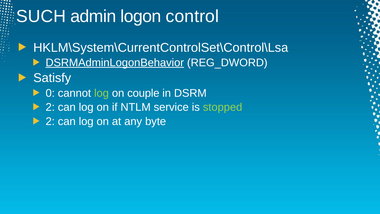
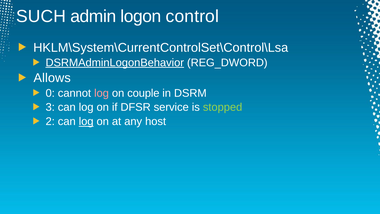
Satisfy: Satisfy -> Allows
log at (102, 93) colour: light green -> pink
2 at (50, 107): 2 -> 3
NTLM: NTLM -> DFSR
log at (86, 121) underline: none -> present
byte: byte -> host
